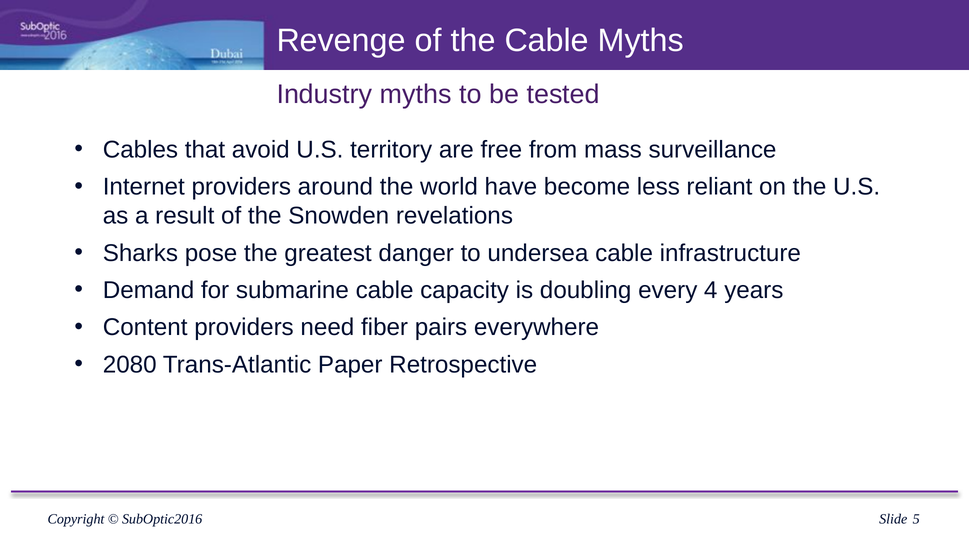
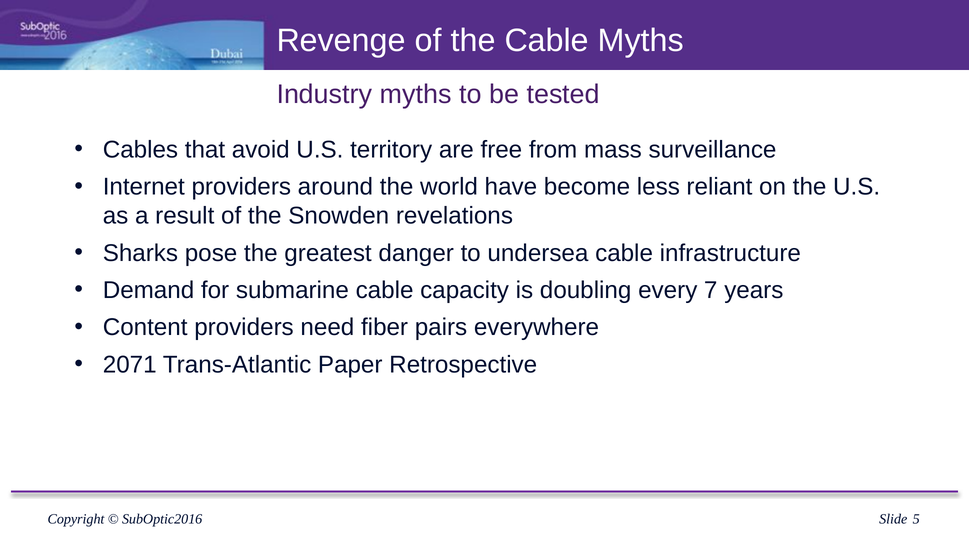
4: 4 -> 7
2080: 2080 -> 2071
